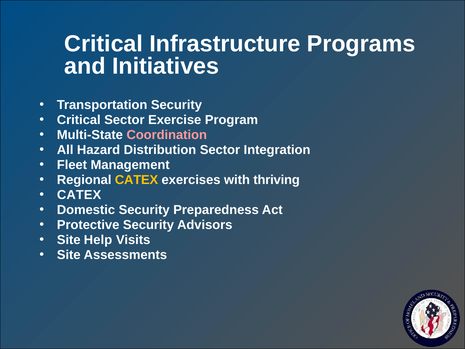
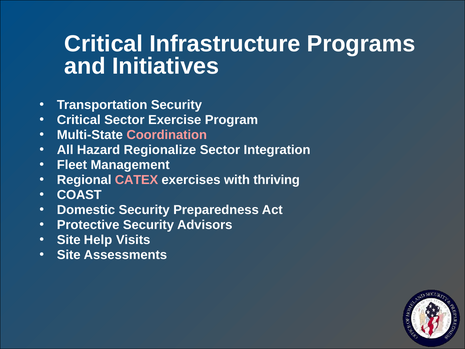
Distribution: Distribution -> Regionalize
CATEX at (137, 180) colour: yellow -> pink
CATEX at (79, 195): CATEX -> COAST
